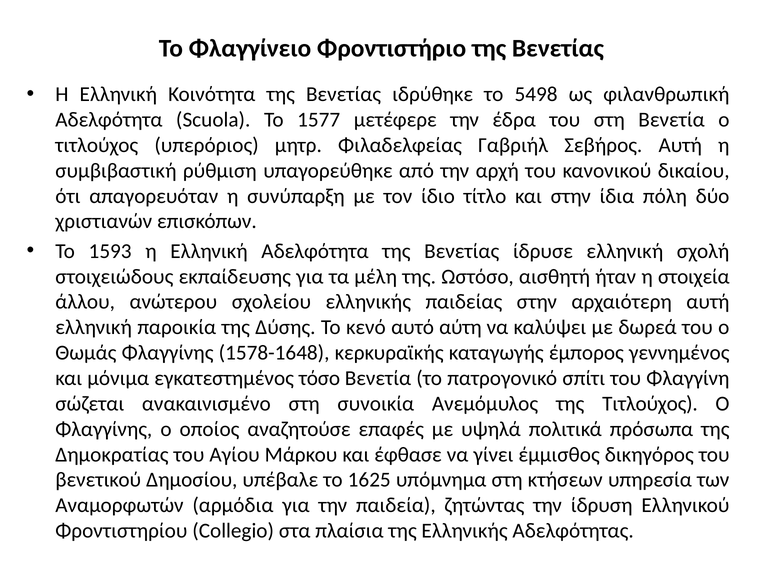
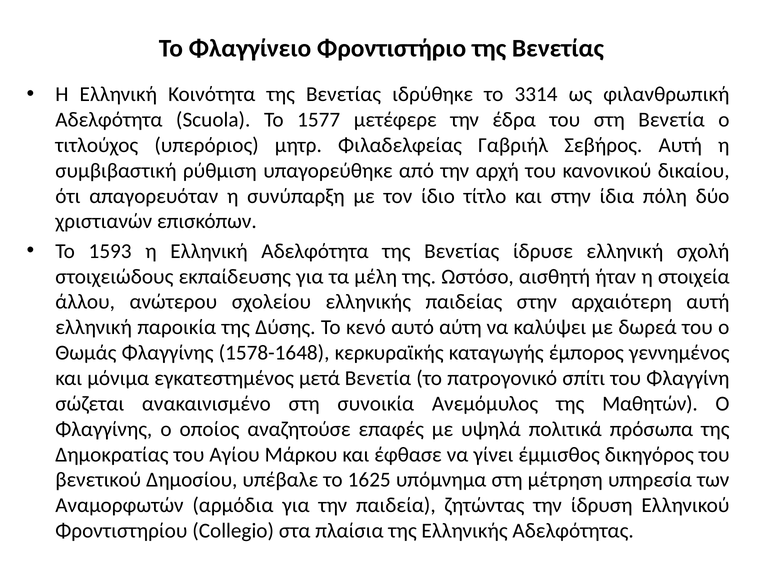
5498: 5498 -> 3314
τόσο: τόσο -> μετά
της Τιτλούχος: Τιτλούχος -> Μαθητών
κτήσεων: κτήσεων -> μέτρηση
